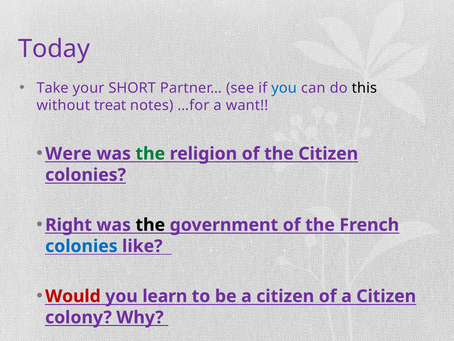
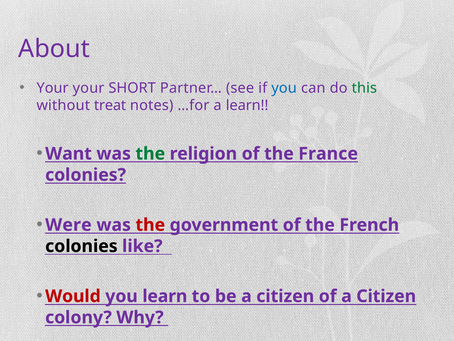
Today: Today -> About
Take at (53, 88): Take -> Your
this colour: black -> green
a want: want -> learn
Were: Were -> Want
the Citizen: Citizen -> France
Right: Right -> Were
the at (150, 225) colour: black -> red
colonies at (81, 246) colour: blue -> black
